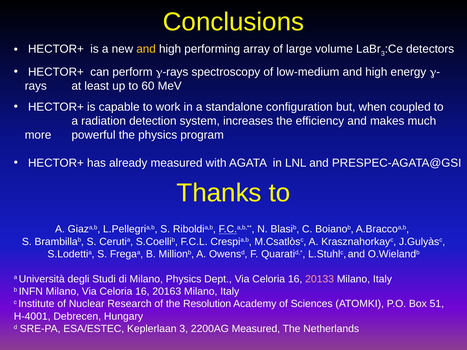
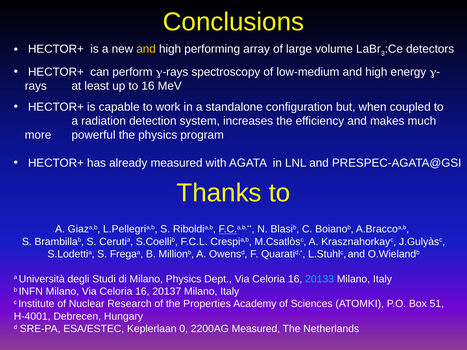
to 60: 60 -> 16
20133 colour: pink -> light blue
20163: 20163 -> 20137
Resolution: Resolution -> Properties
Keplerlaan 3: 3 -> 0
